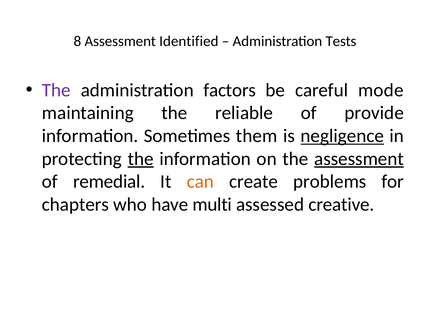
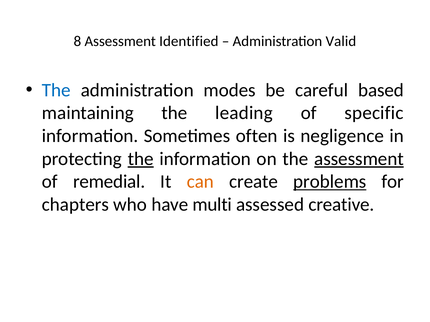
Tests: Tests -> Valid
The at (56, 90) colour: purple -> blue
factors: factors -> modes
mode: mode -> based
reliable: reliable -> leading
provide: provide -> specific
them: them -> often
negligence underline: present -> none
problems underline: none -> present
